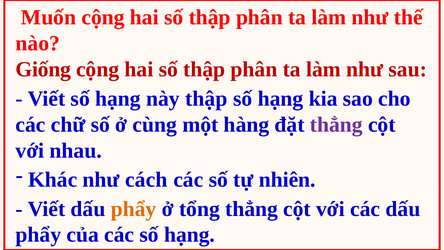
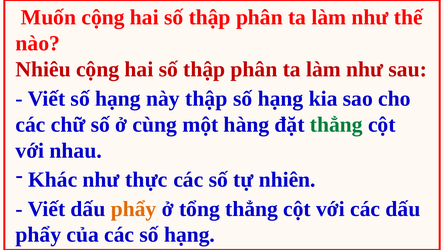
Giống: Giống -> Nhiêu
thẳng at (336, 124) colour: purple -> green
cách: cách -> thực
